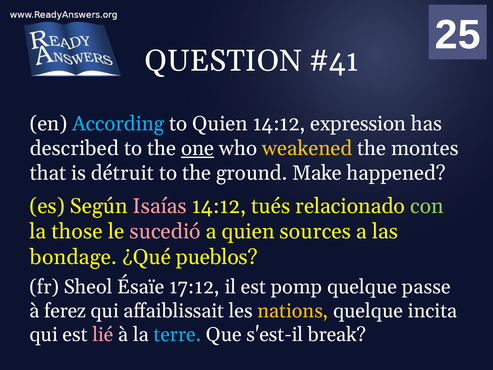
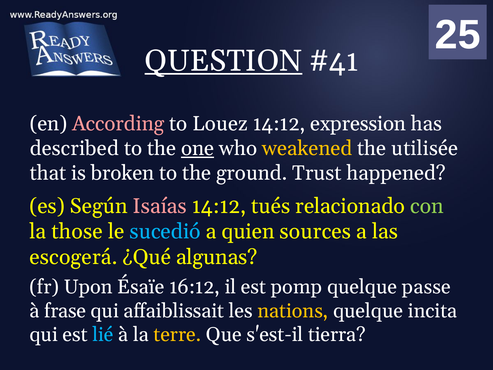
QUESTION underline: none -> present
According colour: light blue -> pink
to Quien: Quien -> Louez
montes: montes -> utilisée
détruit: détruit -> broken
Make: Make -> Trust
sucedió colour: pink -> light blue
bondage: bondage -> escogerá
pueblos: pueblos -> algunas
Sheol: Sheol -> Upon
17:12: 17:12 -> 16:12
ferez: ferez -> frase
lié colour: pink -> light blue
terre colour: light blue -> yellow
break: break -> tierra
